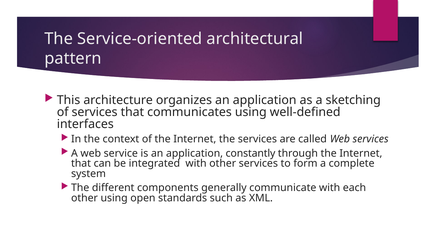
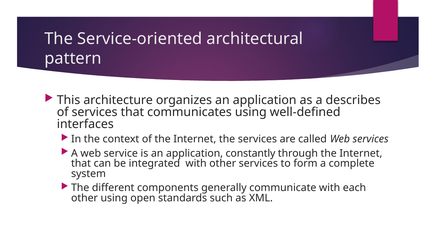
sketching: sketching -> describes
